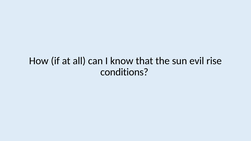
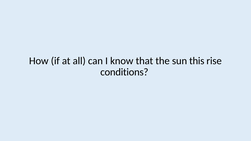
evil: evil -> this
